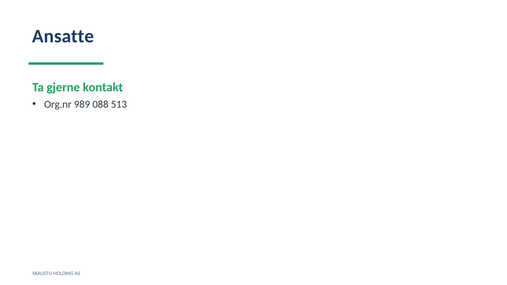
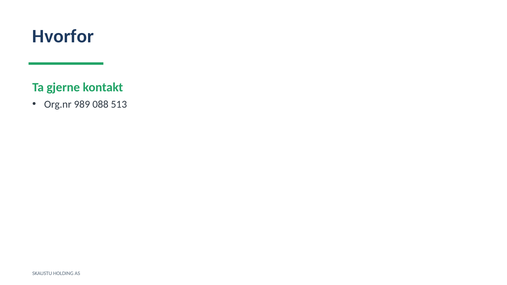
Ansatte: Ansatte -> Hvorfor
